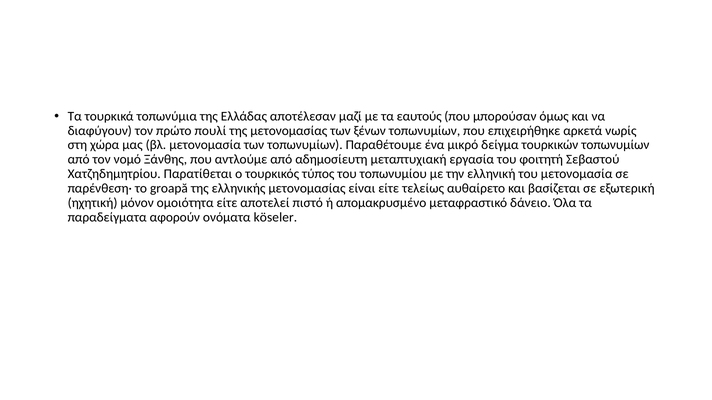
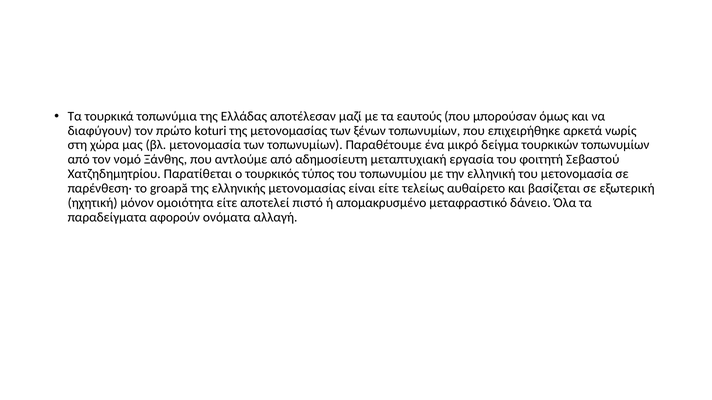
πουλί: πουλί -> koturi
köseler: köseler -> αλλαγή
